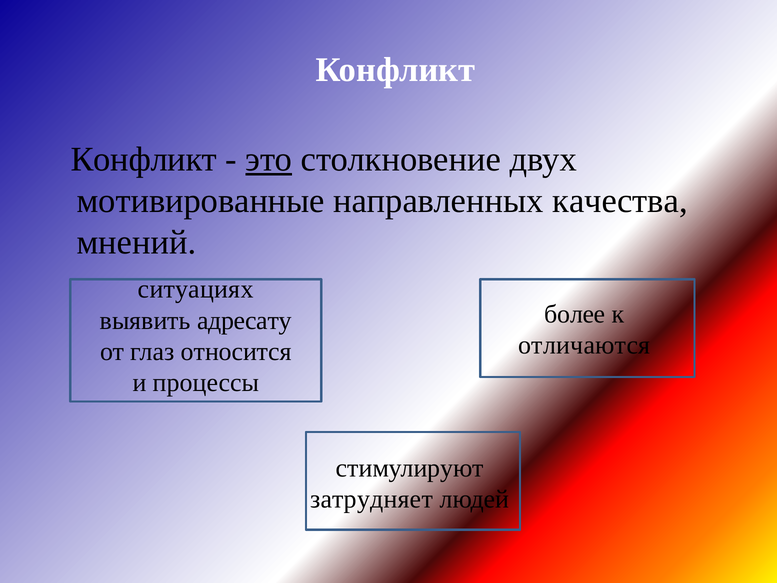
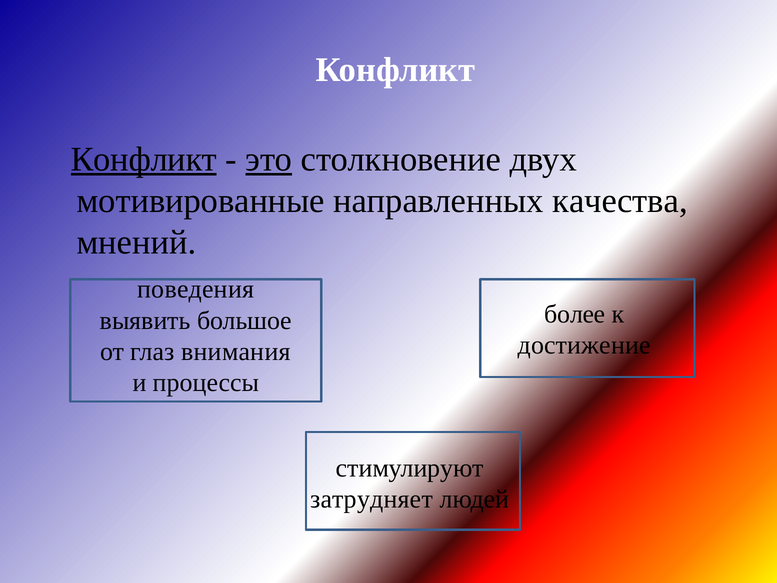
Конфликт at (144, 159) underline: none -> present
ситуациях: ситуациях -> поведения
адресату: адресату -> большое
отличаются: отличаются -> достижение
относится: относится -> внимания
